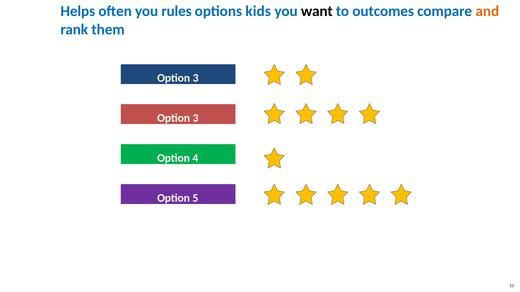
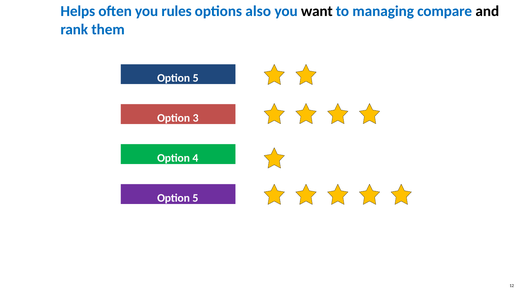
kids: kids -> also
outcomes: outcomes -> managing
and colour: orange -> black
3 at (196, 78): 3 -> 5
